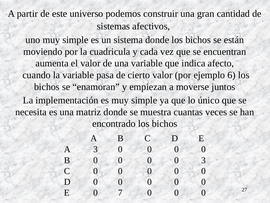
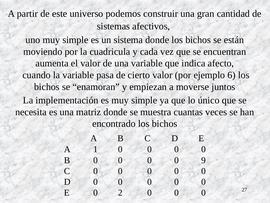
A 3: 3 -> 1
0 3: 3 -> 9
7: 7 -> 2
